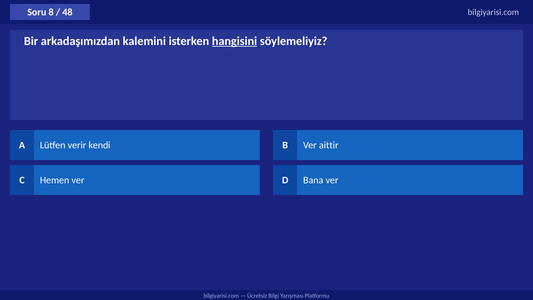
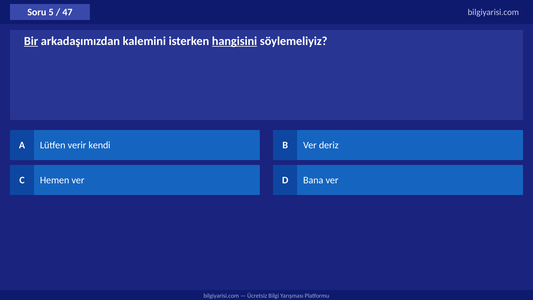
8: 8 -> 5
48: 48 -> 47
Bir underline: none -> present
aittir: aittir -> deriz
